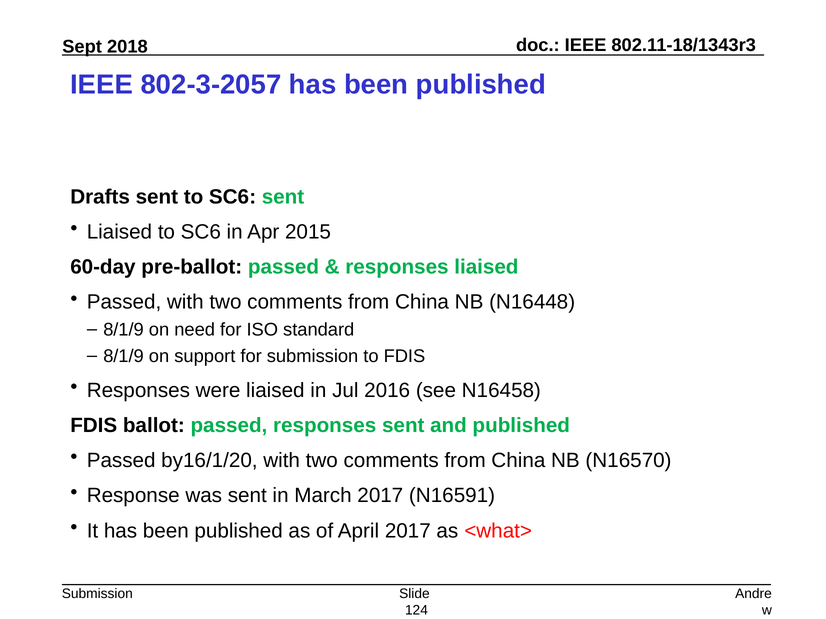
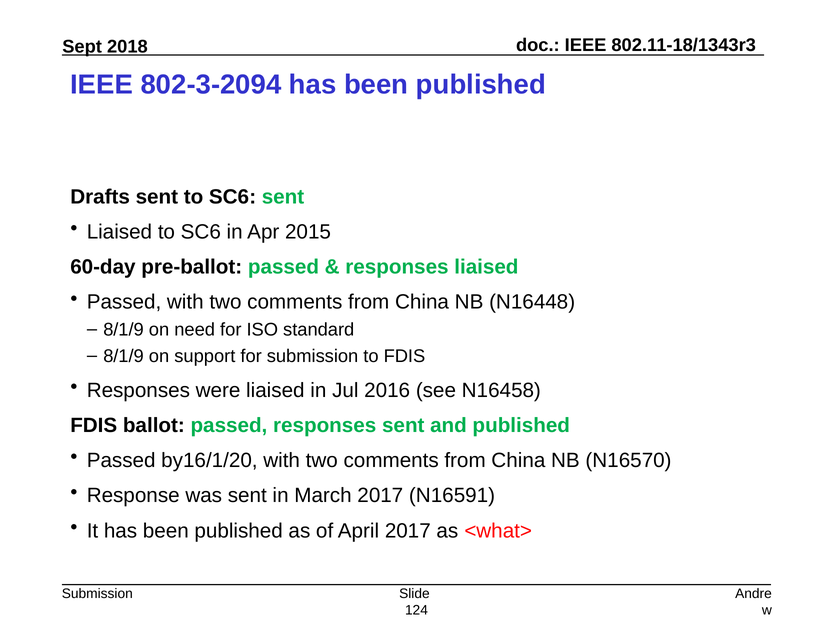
802-3-2057: 802-3-2057 -> 802-3-2094
